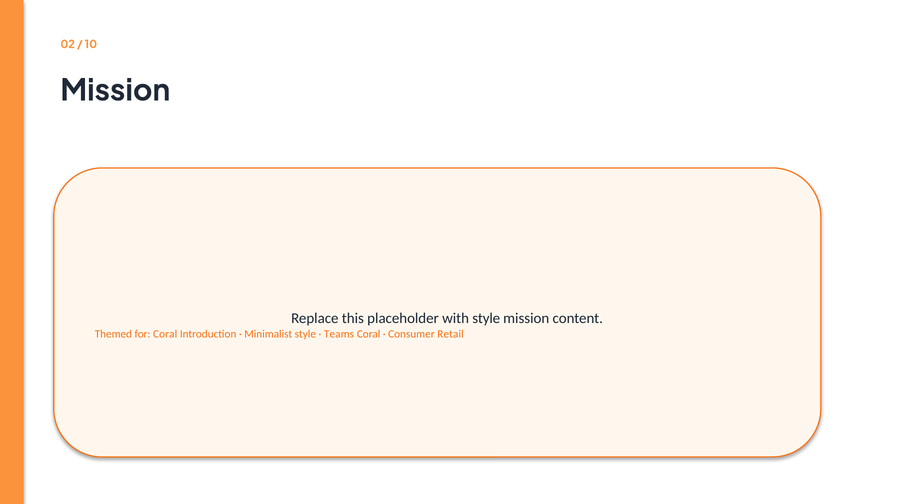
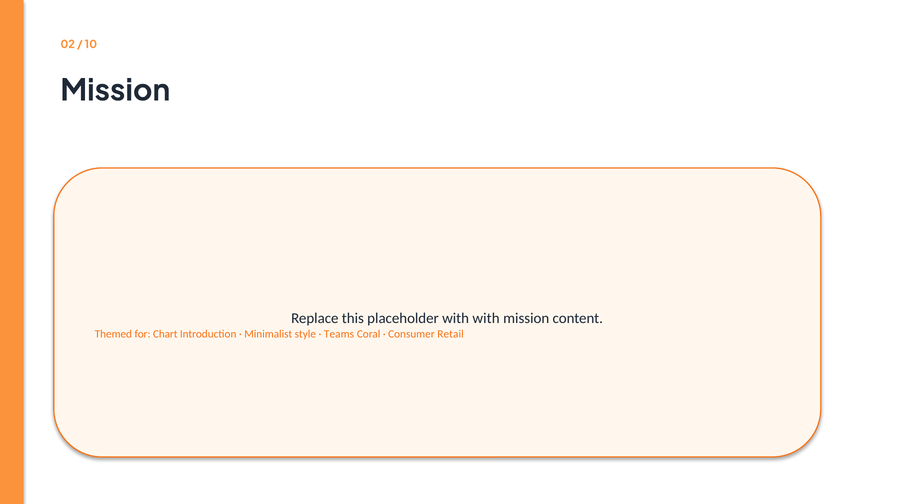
with style: style -> with
for Coral: Coral -> Chart
